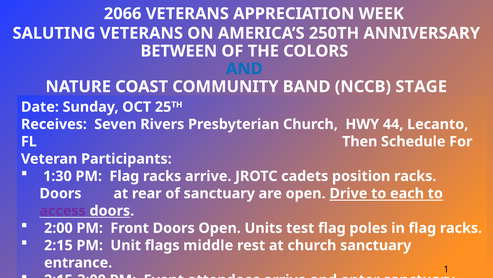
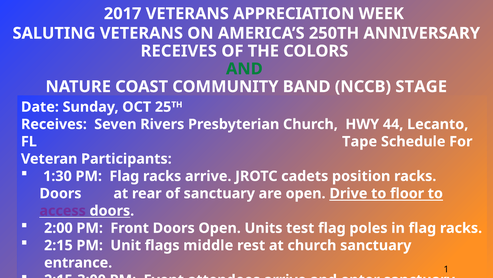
2066: 2066 -> 2017
BETWEEN at (179, 51): BETWEEN -> RECEIVES
AND at (244, 69) colour: blue -> green
Then: Then -> Tape
each: each -> floor
